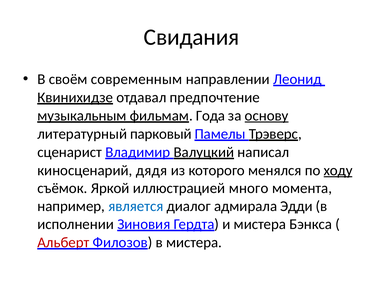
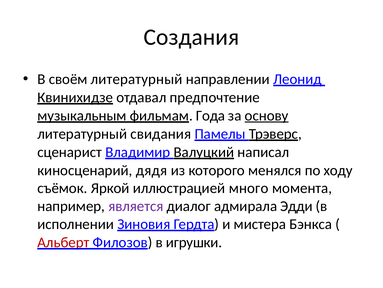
Свидания: Свидания -> Создания
своём современным: современным -> литературный
парковый: парковый -> свидания
ходу underline: present -> none
является colour: blue -> purple
в мистера: мистера -> игрушки
